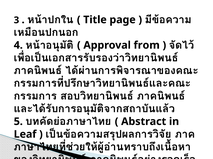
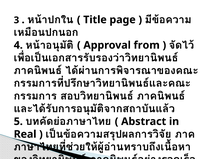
Leaf: Leaf -> Real
